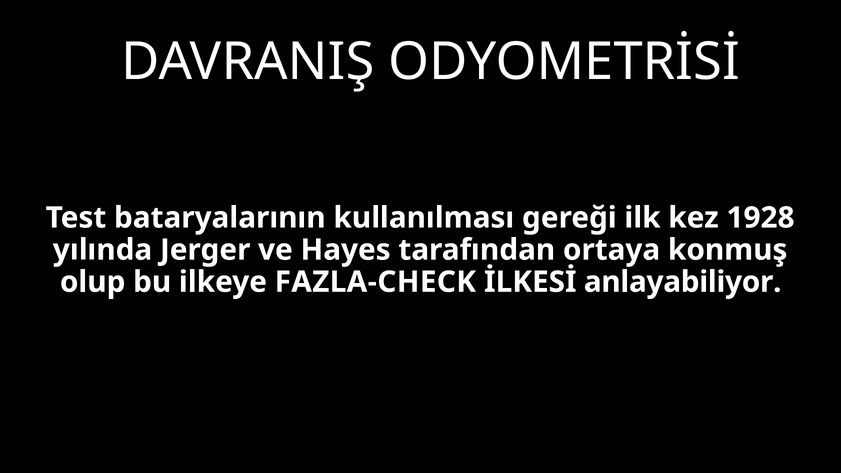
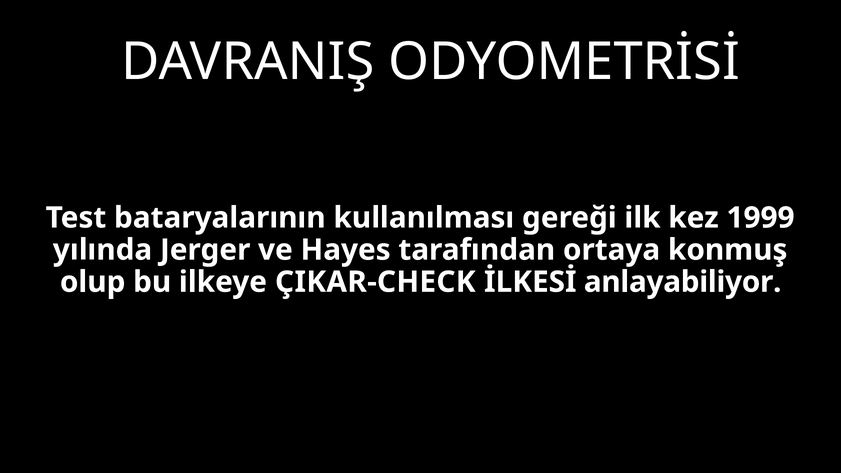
1928: 1928 -> 1999
FAZLA-CHECK: FAZLA-CHECK -> ÇIKAR-CHECK
